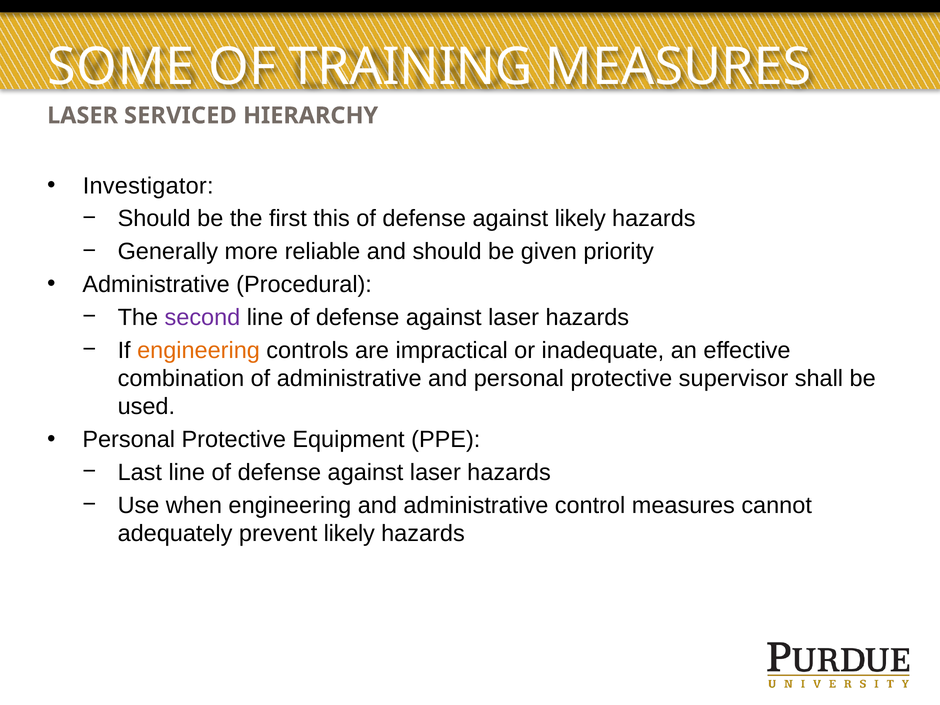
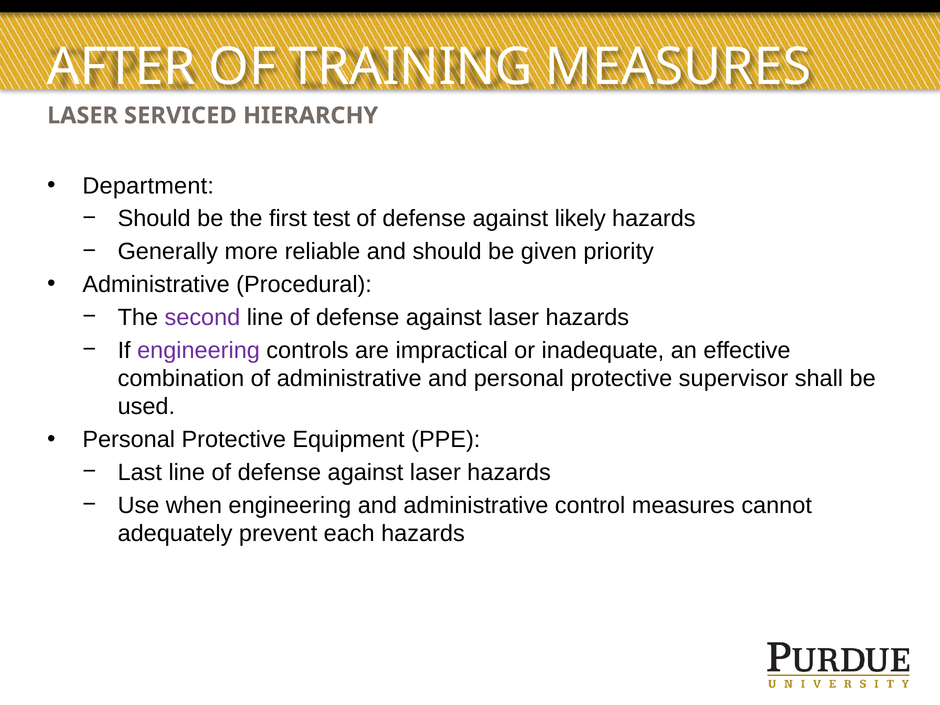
SOME: SOME -> AFTER
Investigator: Investigator -> Department
this: this -> test
engineering at (199, 350) colour: orange -> purple
prevent likely: likely -> each
